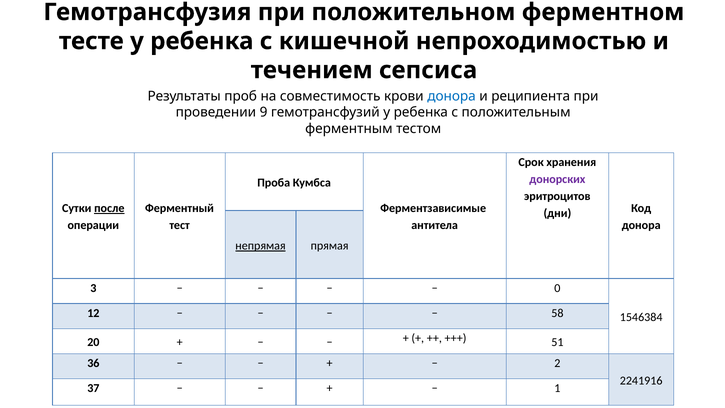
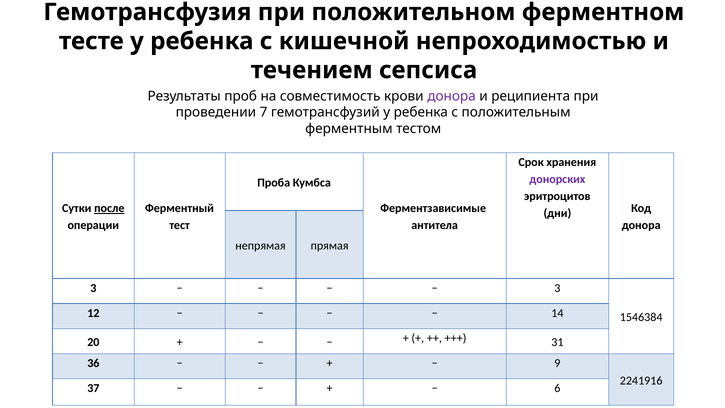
донора at (452, 96) colour: blue -> purple
9: 9 -> 7
непрямая underline: present -> none
0 at (557, 288): 0 -> 3
58: 58 -> 14
51: 51 -> 31
2: 2 -> 9
1: 1 -> 6
